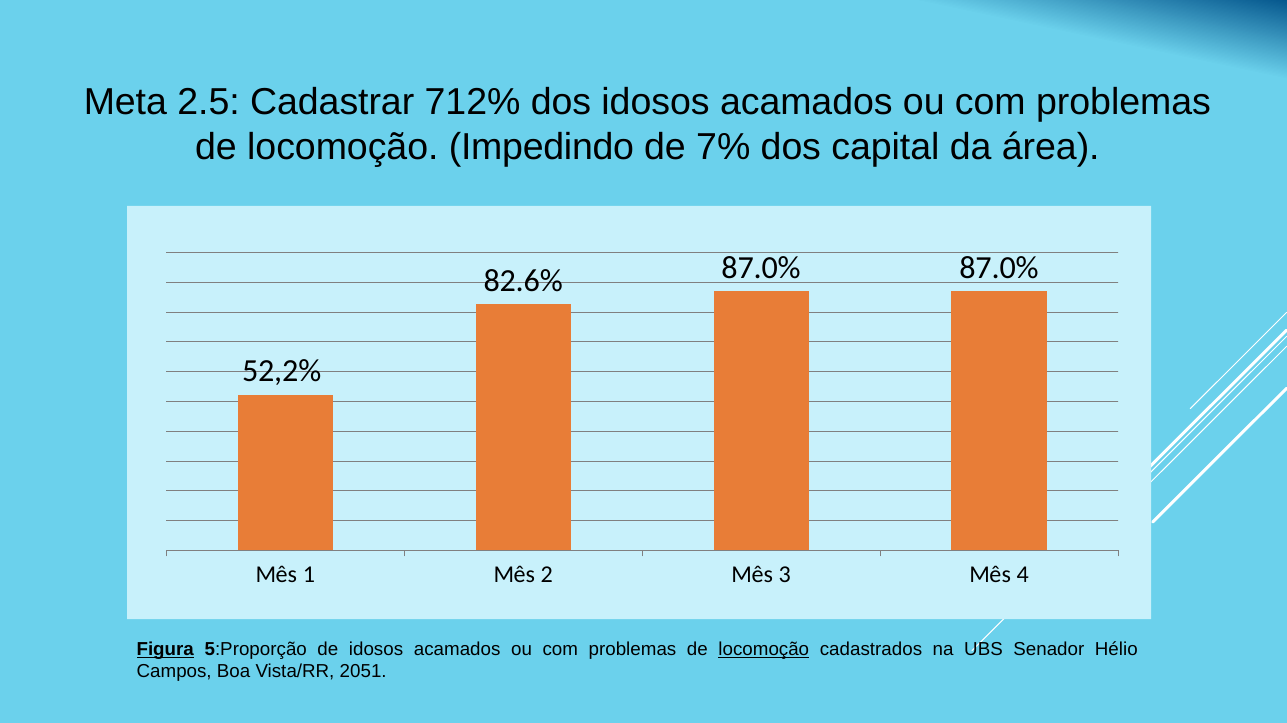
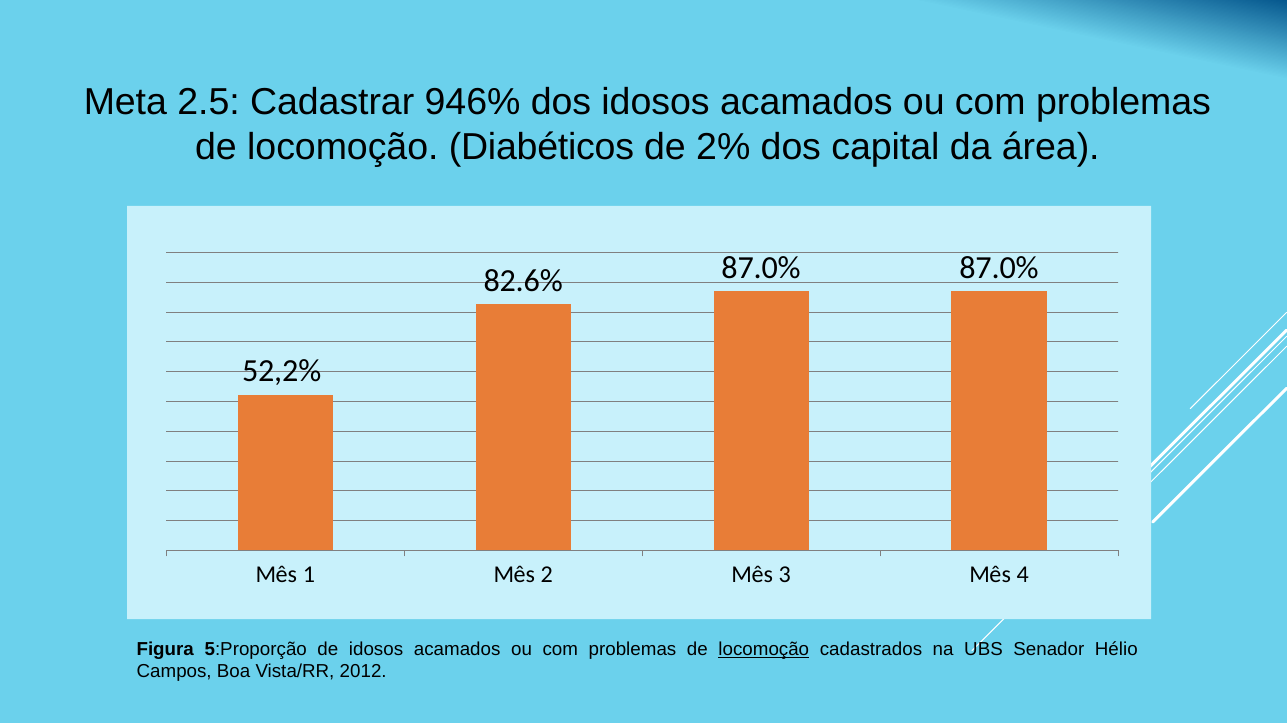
712%: 712% -> 946%
Impedindo: Impedindo -> Diabéticos
7%: 7% -> 2%
Figura underline: present -> none
2051: 2051 -> 2012
